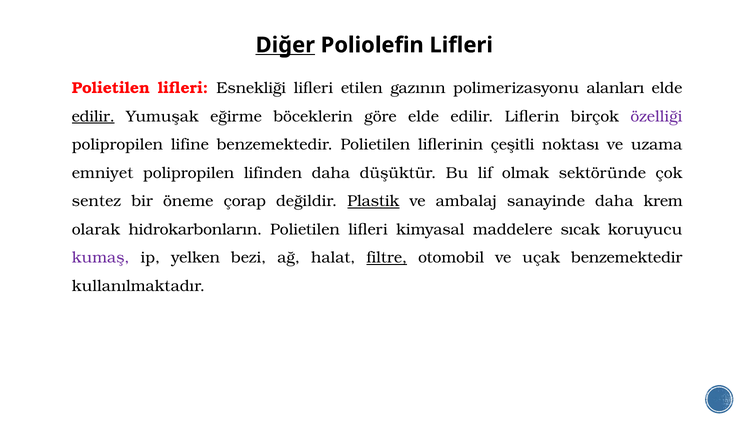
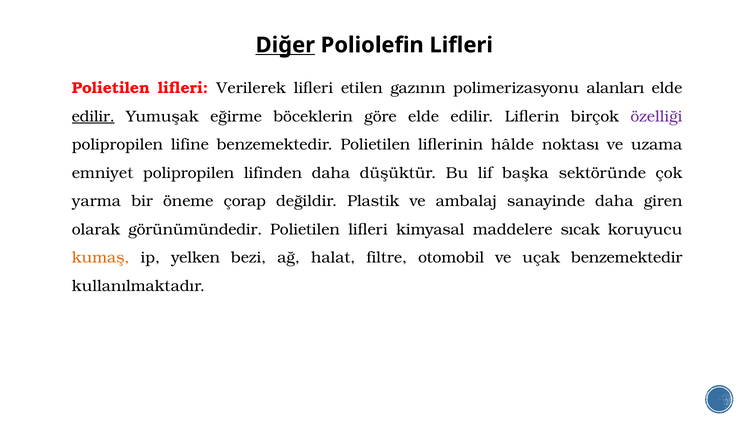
Esnekliği: Esnekliği -> Verilerek
çeşitli: çeşitli -> hâlde
olmak: olmak -> başka
sentez: sentez -> yarma
Plastik underline: present -> none
krem: krem -> giren
hidrokarbonların: hidrokarbonların -> görünümündedir
kumaş colour: purple -> orange
filtre underline: present -> none
